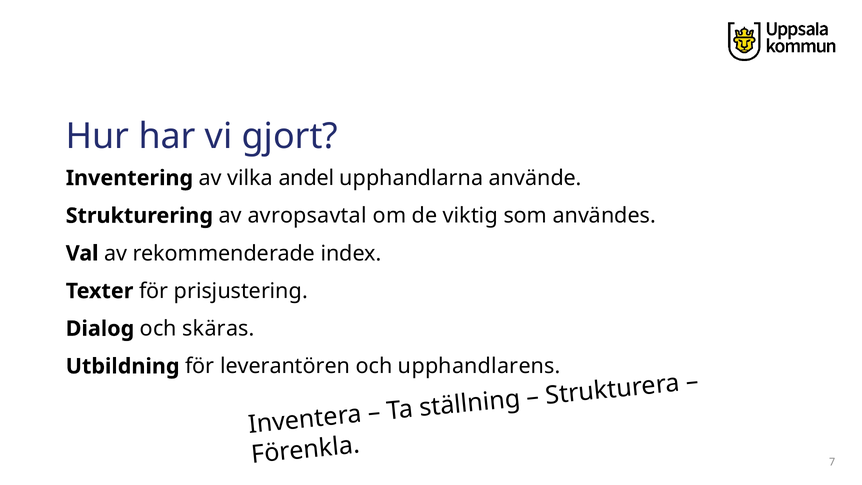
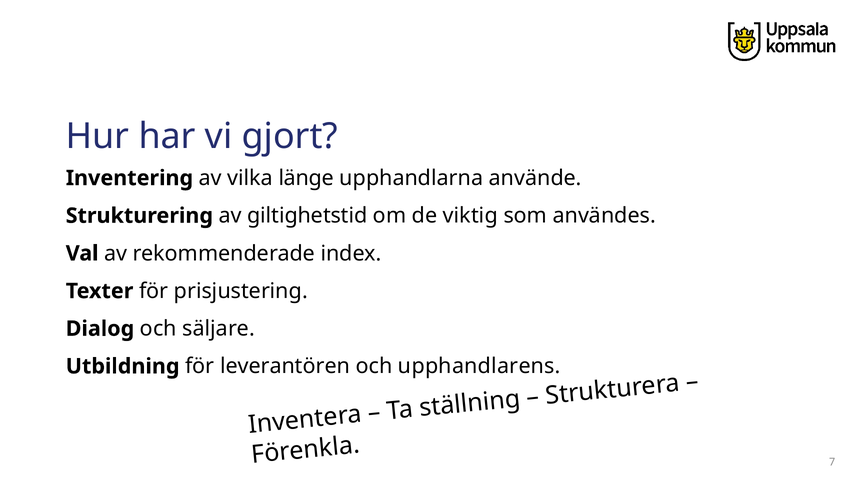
andel: andel -> länge
avropsavtal: avropsavtal -> giltighetstid
skäras: skäras -> säljare
